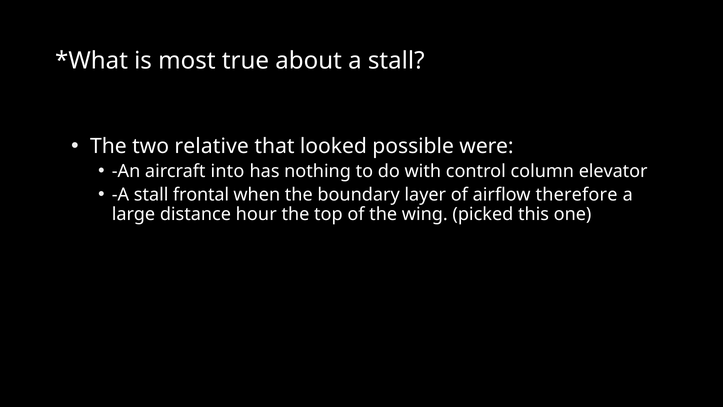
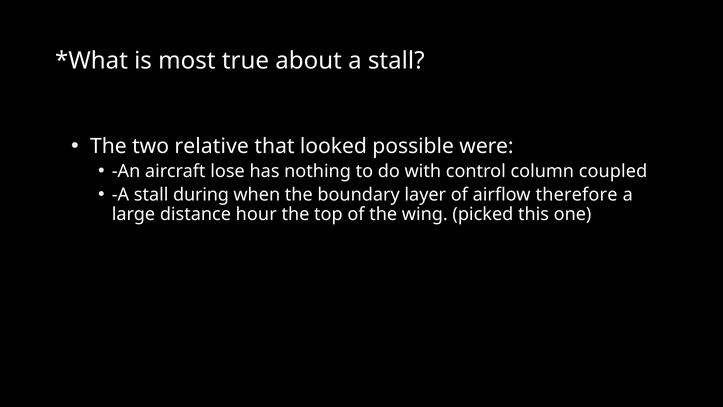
into: into -> lose
elevator: elevator -> coupled
frontal: frontal -> during
